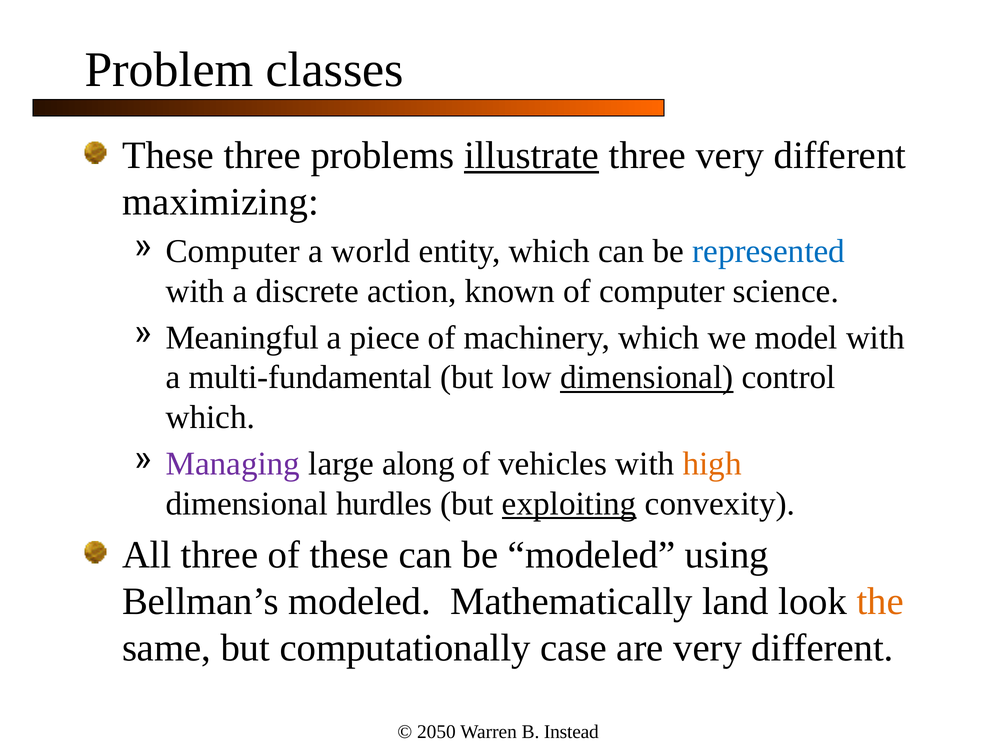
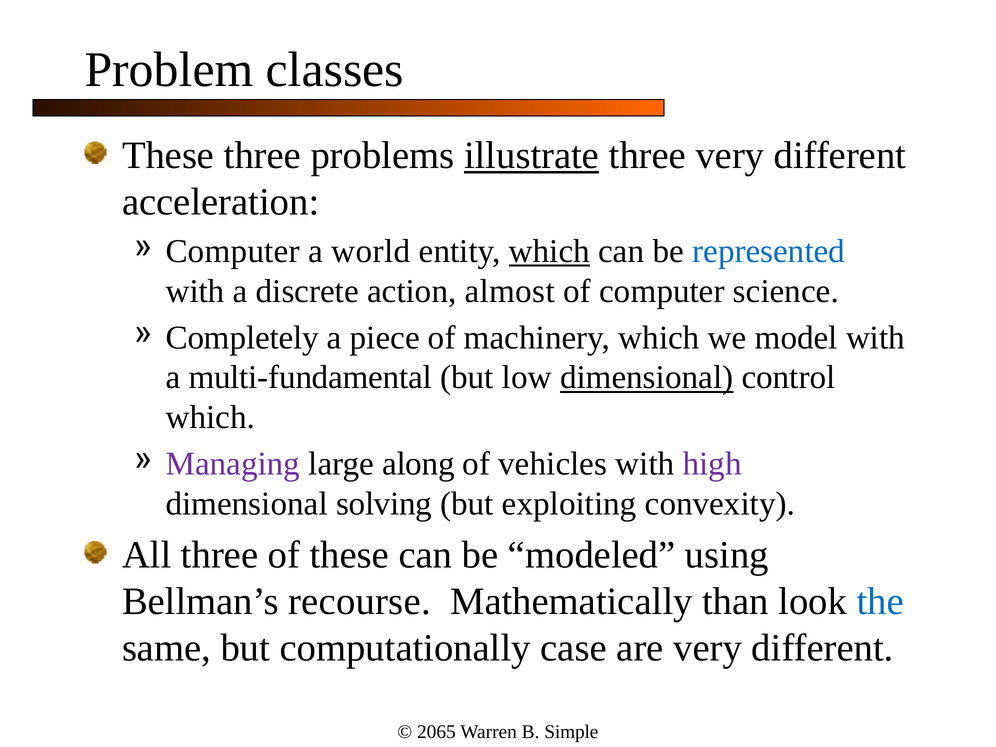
maximizing: maximizing -> acceleration
which at (549, 251) underline: none -> present
known: known -> almost
Meaningful: Meaningful -> Completely
high colour: orange -> purple
hurdles: hurdles -> solving
exploiting underline: present -> none
Bellman’s modeled: modeled -> recourse
land: land -> than
the colour: orange -> blue
2050: 2050 -> 2065
Instead: Instead -> Simple
